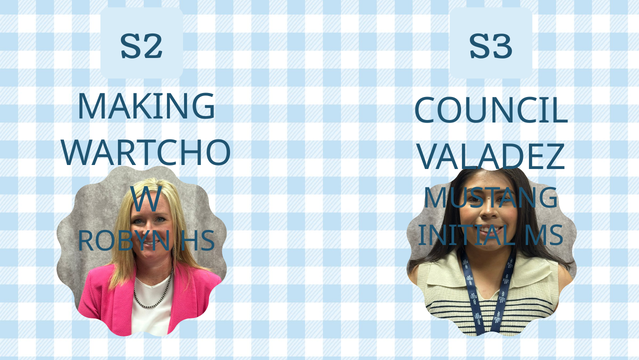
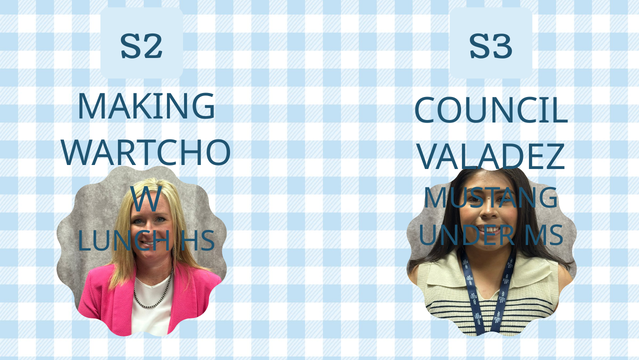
INITIAL: INITIAL -> UNDER
ROBYN: ROBYN -> LUNCH
